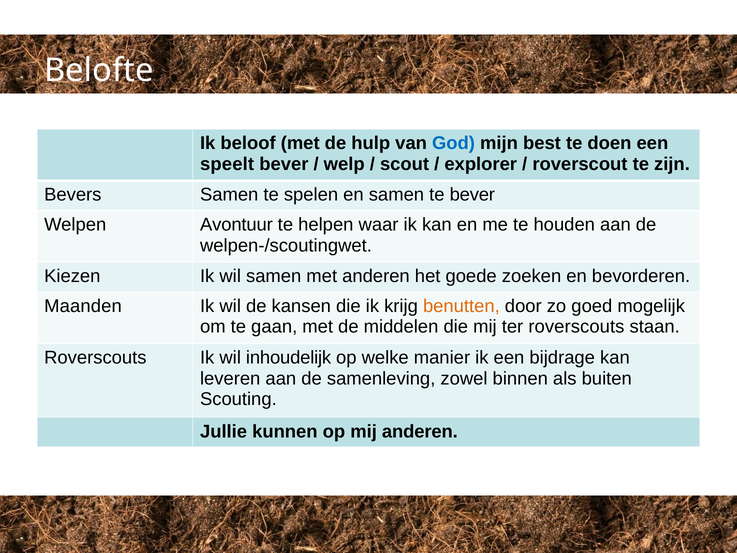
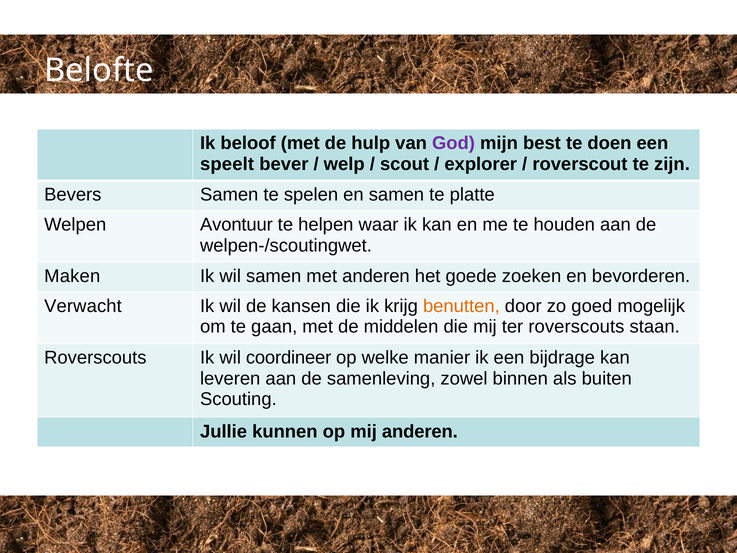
God colour: blue -> purple
te bever: bever -> platte
Kiezen: Kiezen -> Maken
Maanden: Maanden -> Verwacht
inhoudelijk: inhoudelijk -> coordineer
